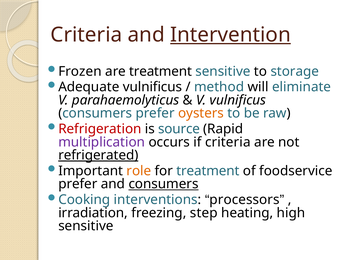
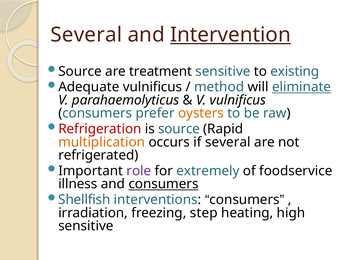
Criteria at (86, 35): Criteria -> Several
Frozen at (80, 71): Frozen -> Source
storage: storage -> existing
eliminate underline: none -> present
multiplication colour: purple -> orange
if criteria: criteria -> several
refrigerated underline: present -> none
role colour: orange -> purple
for treatment: treatment -> extremely
prefer at (78, 184): prefer -> illness
Cooking: Cooking -> Shellfish
processors at (245, 200): processors -> consumers
